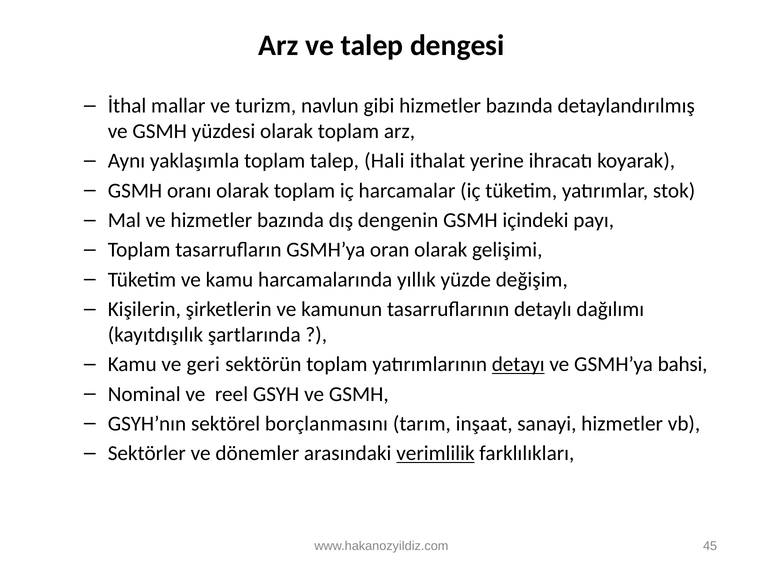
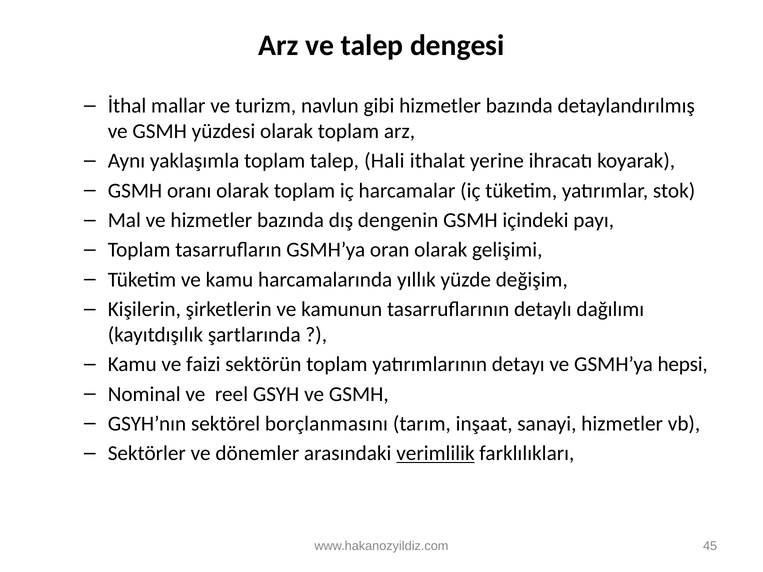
geri: geri -> faizi
detayı underline: present -> none
bahsi: bahsi -> hepsi
